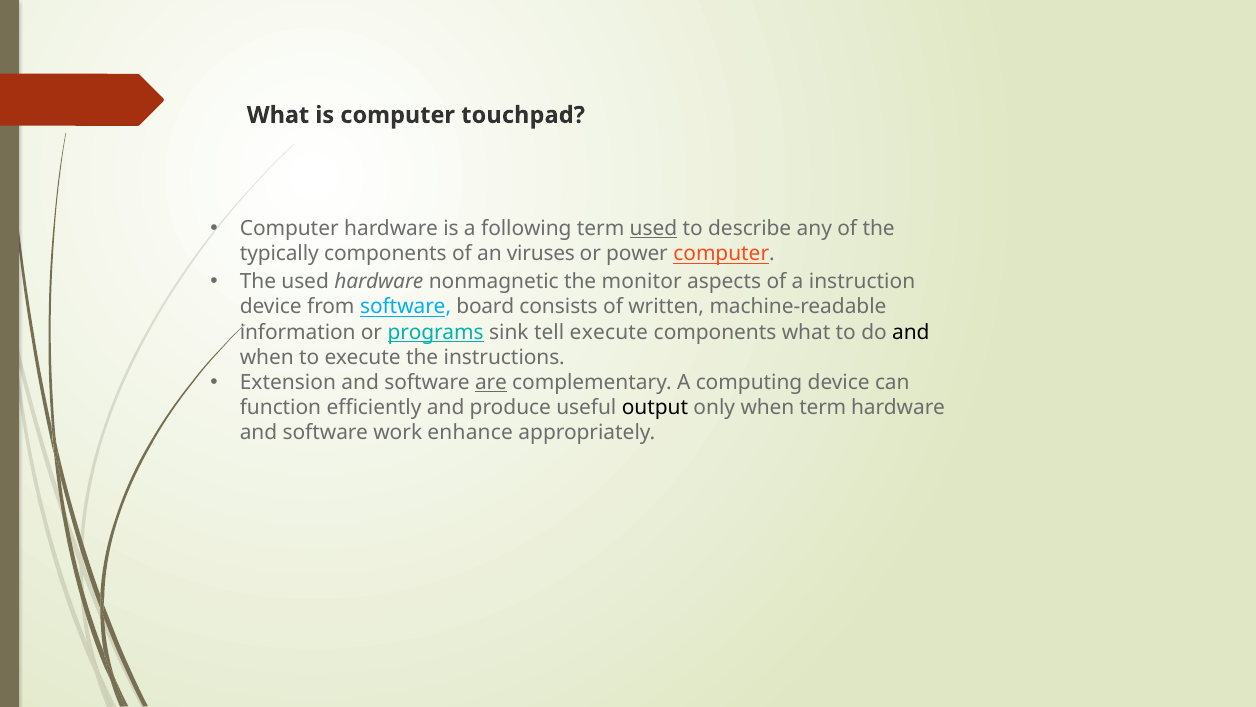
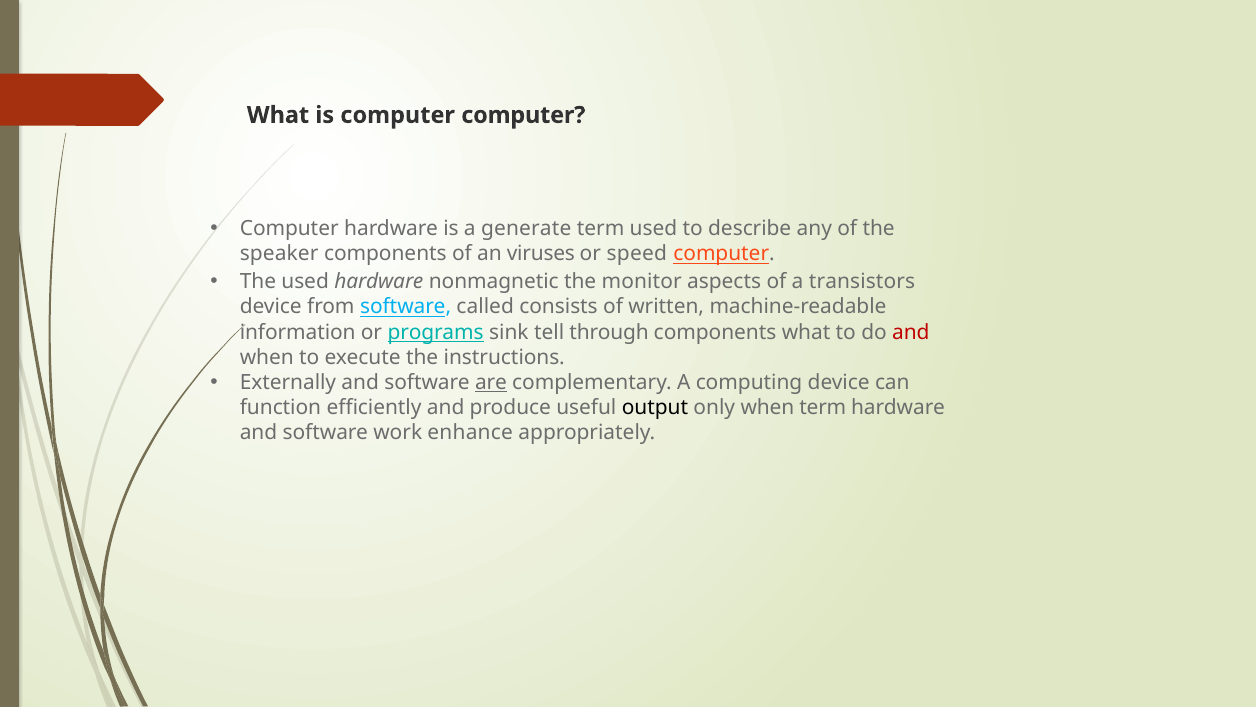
computer touchpad: touchpad -> computer
following: following -> generate
used at (654, 228) underline: present -> none
typically: typically -> speaker
power: power -> speed
instruction: instruction -> transistors
board: board -> called
tell execute: execute -> through
and at (911, 332) colour: black -> red
Extension: Extension -> Externally
